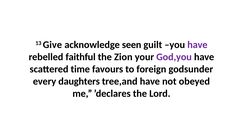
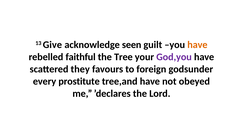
have at (197, 45) colour: purple -> orange
Zion: Zion -> Tree
time: time -> they
daughters: daughters -> prostitute
